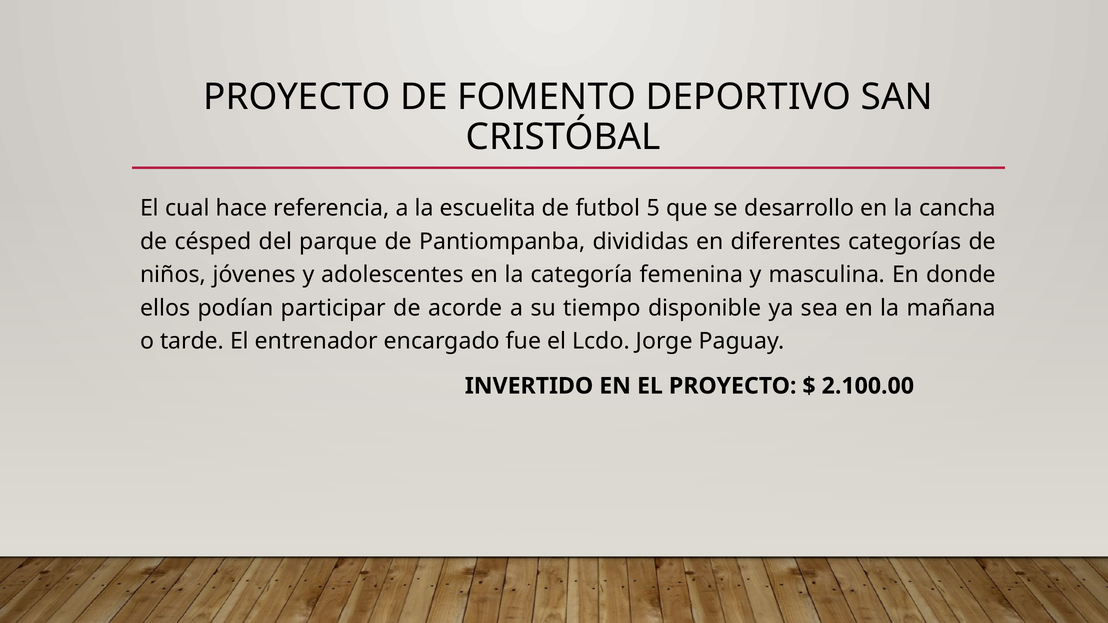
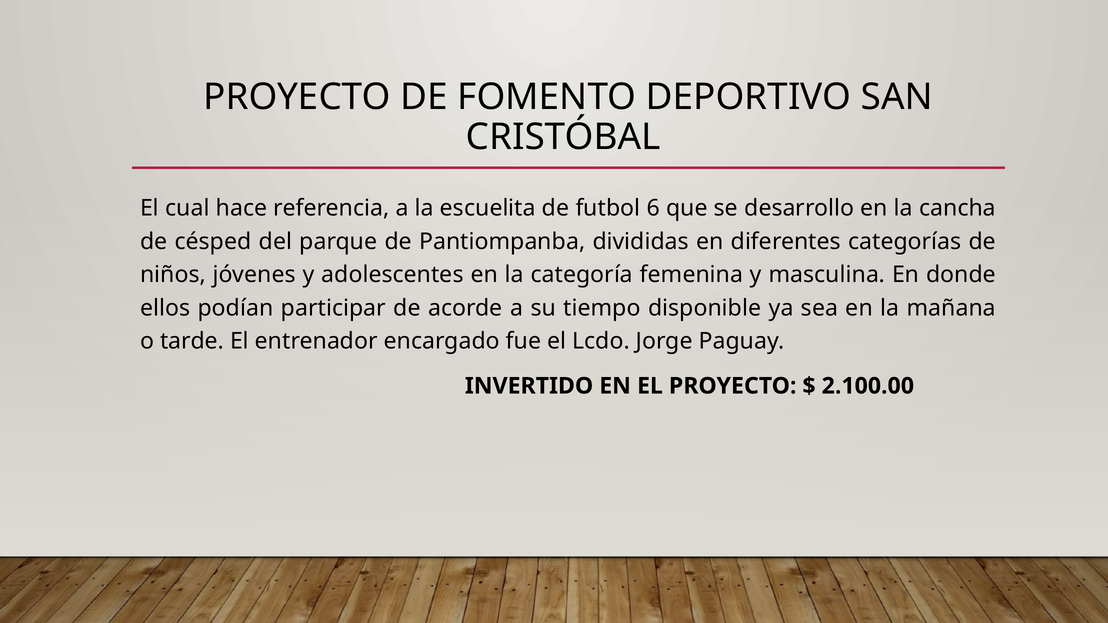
5: 5 -> 6
